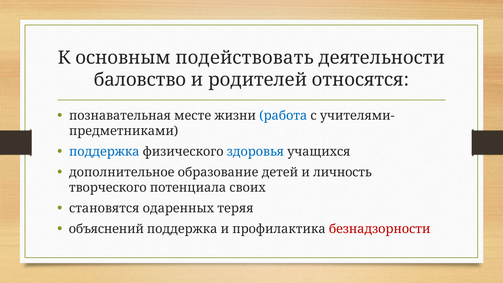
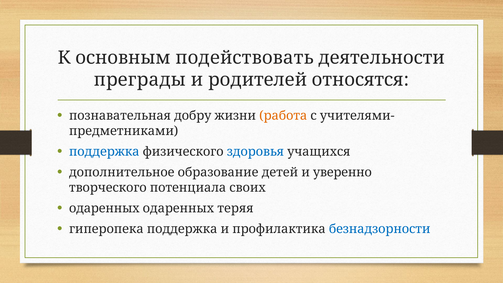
баловство: баловство -> преграды
месте: месте -> добру
работа colour: blue -> orange
личность: личность -> уверенно
становятся at (104, 208): становятся -> одаренных
объяснений: объяснений -> гиперопека
безнадзорности colour: red -> blue
